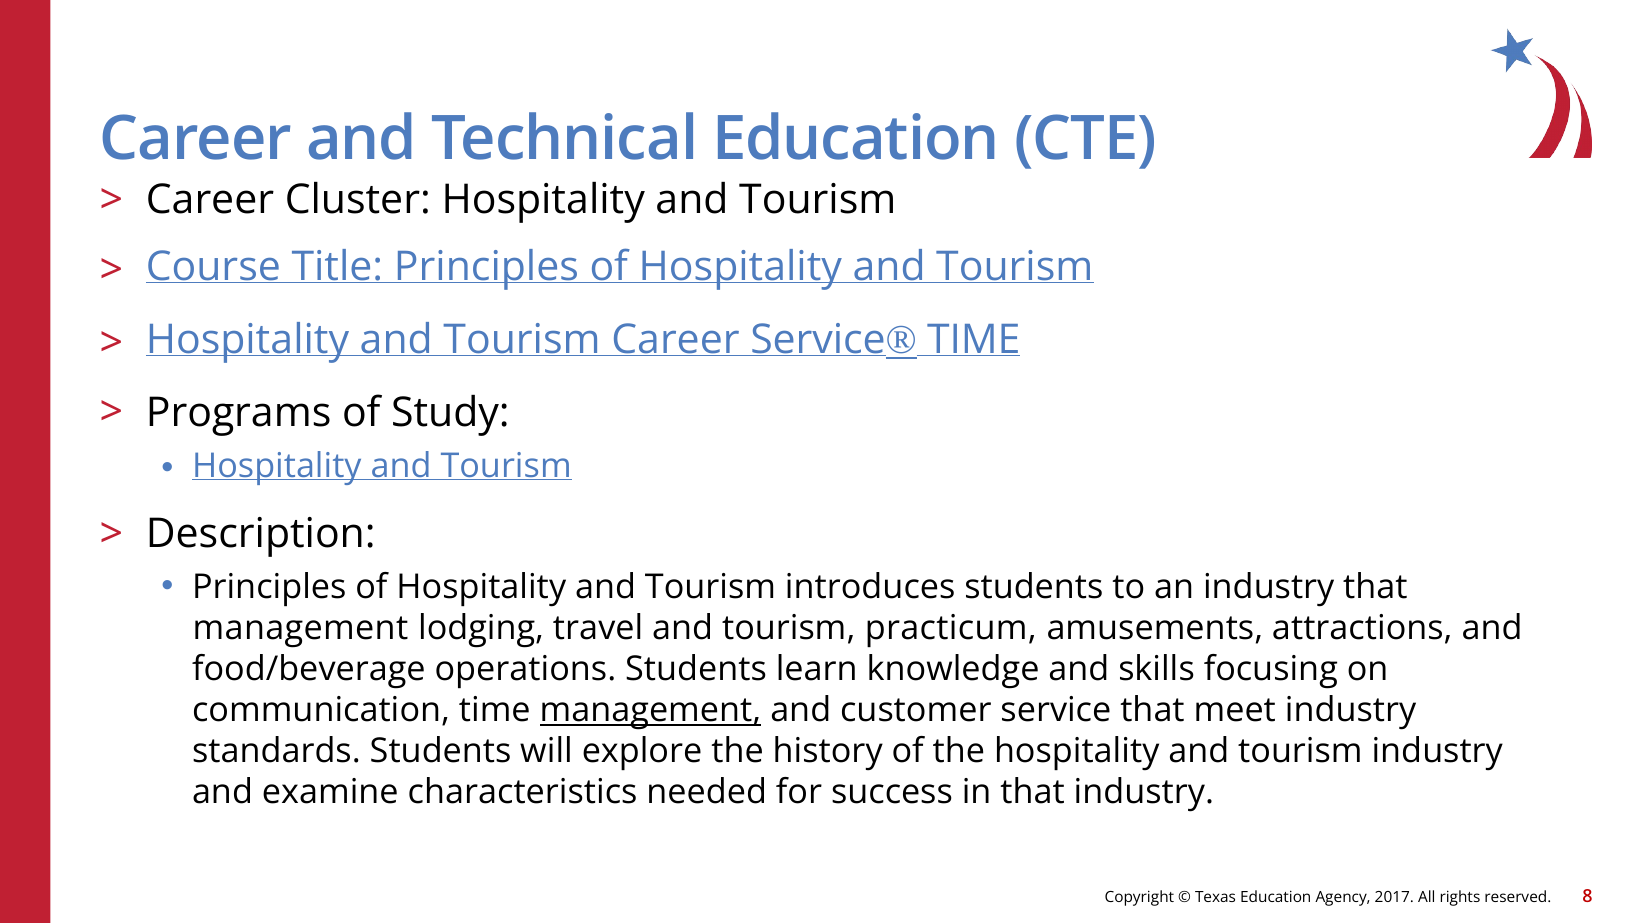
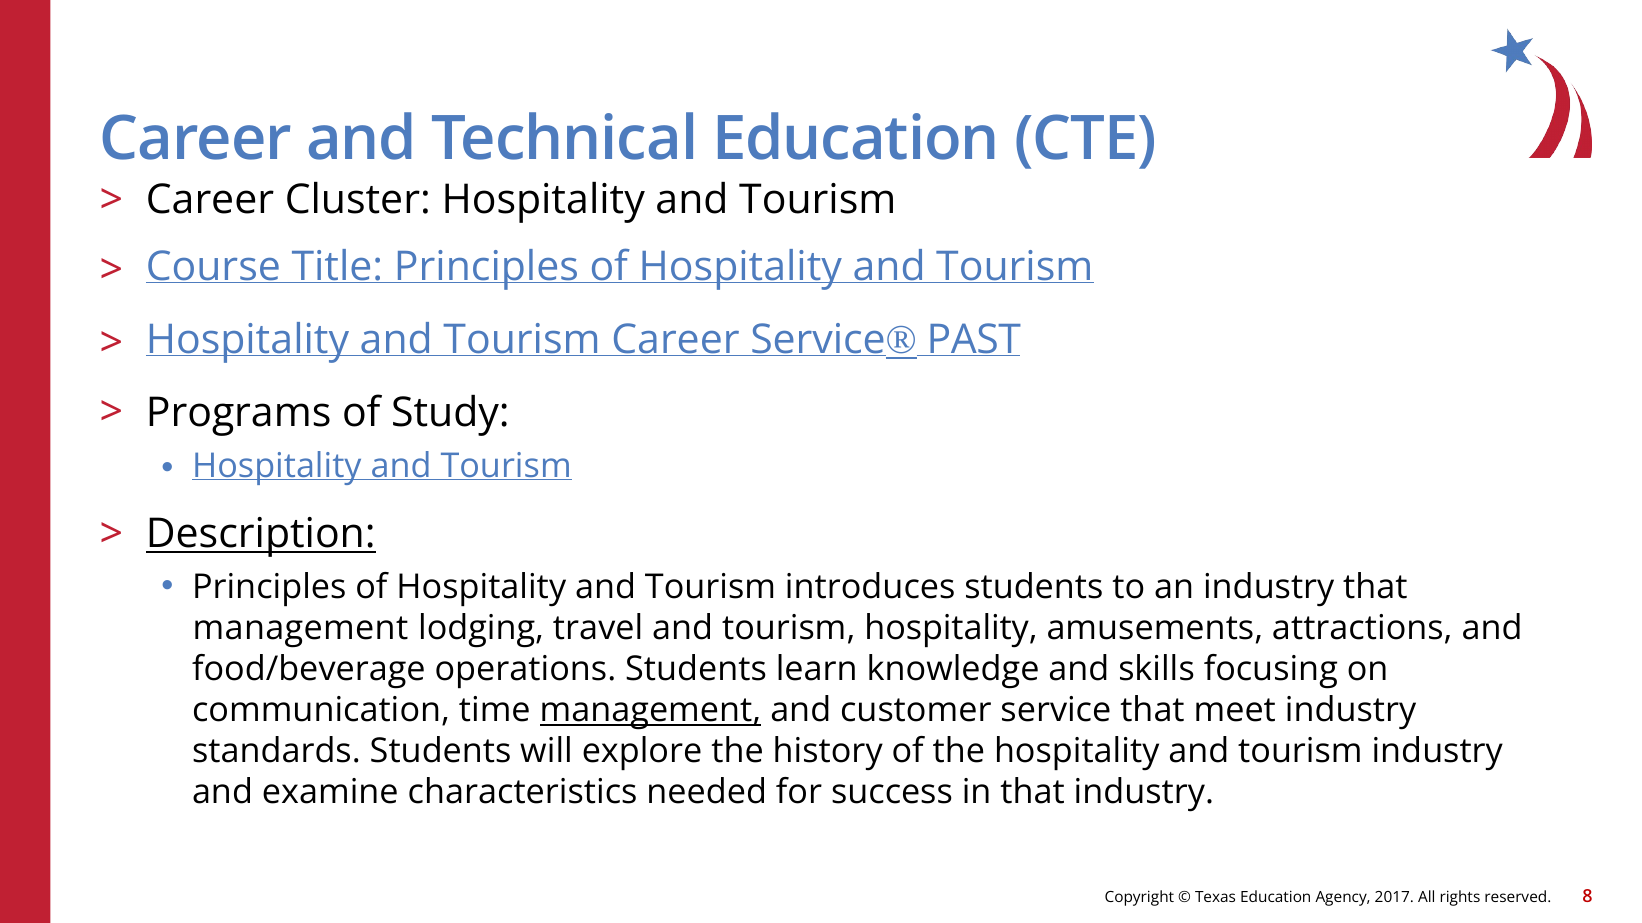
TIME at (974, 340): TIME -> PAST
Description underline: none -> present
tourism practicum: practicum -> hospitality
